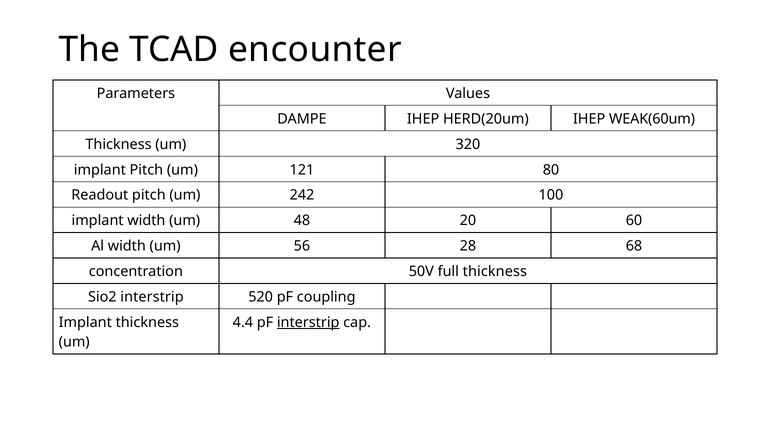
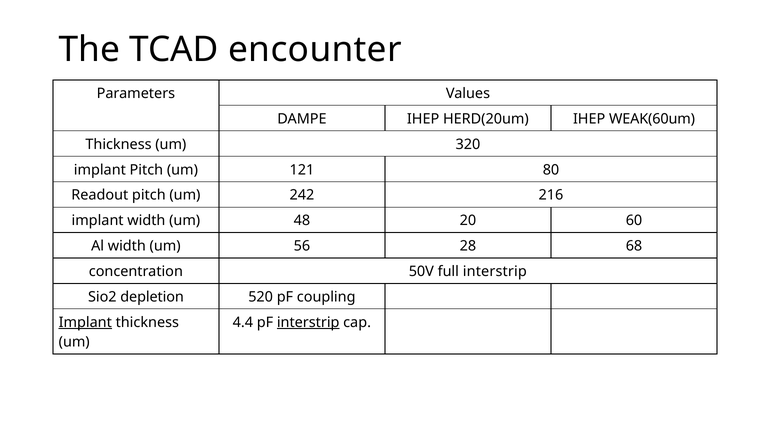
100: 100 -> 216
full thickness: thickness -> interstrip
Sio2 interstrip: interstrip -> depletion
Implant at (85, 322) underline: none -> present
